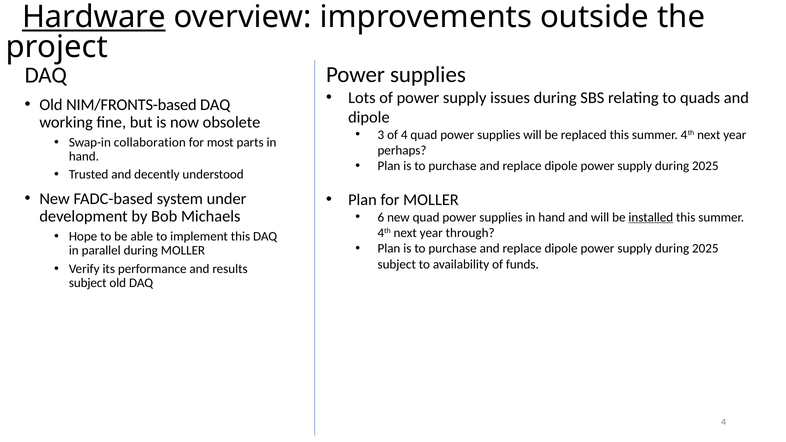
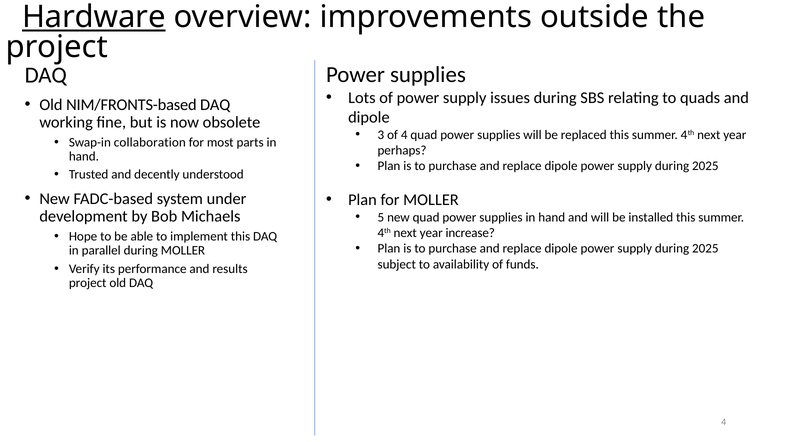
6: 6 -> 5
installed underline: present -> none
through: through -> increase
subject at (88, 283): subject -> project
